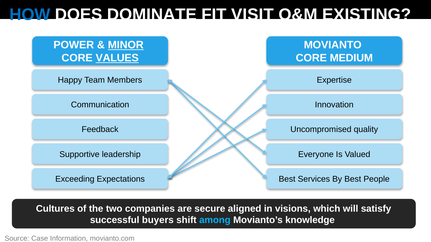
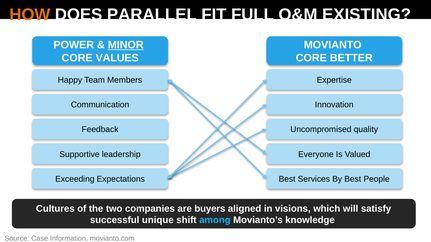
HOW colour: blue -> orange
DOMINATE: DOMINATE -> PARALLEL
VISIT: VISIT -> FULL
VALUES underline: present -> none
MEDIUM: MEDIUM -> BETTER
secure: secure -> buyers
buyers: buyers -> unique
